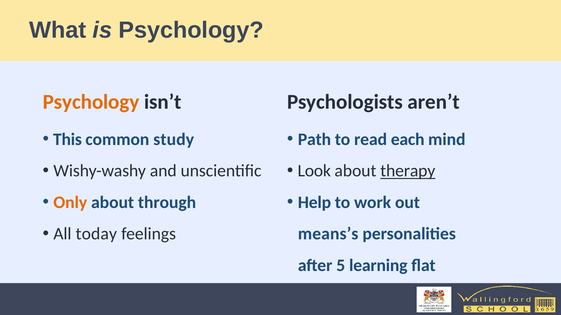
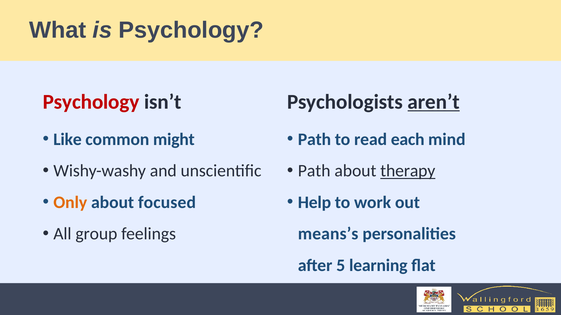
Psychology at (91, 102) colour: orange -> red
aren’t underline: none -> present
This: This -> Like
study: study -> might
Look at (314, 171): Look -> Path
through: through -> focused
today: today -> group
